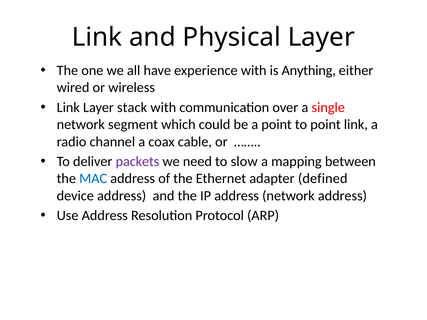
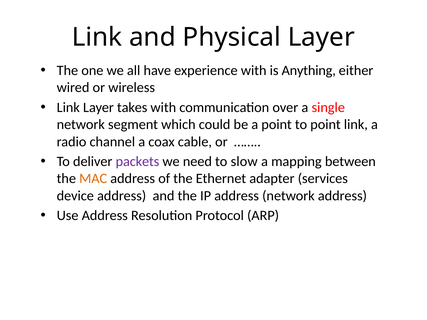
stack: stack -> takes
MAC colour: blue -> orange
defined: defined -> services
